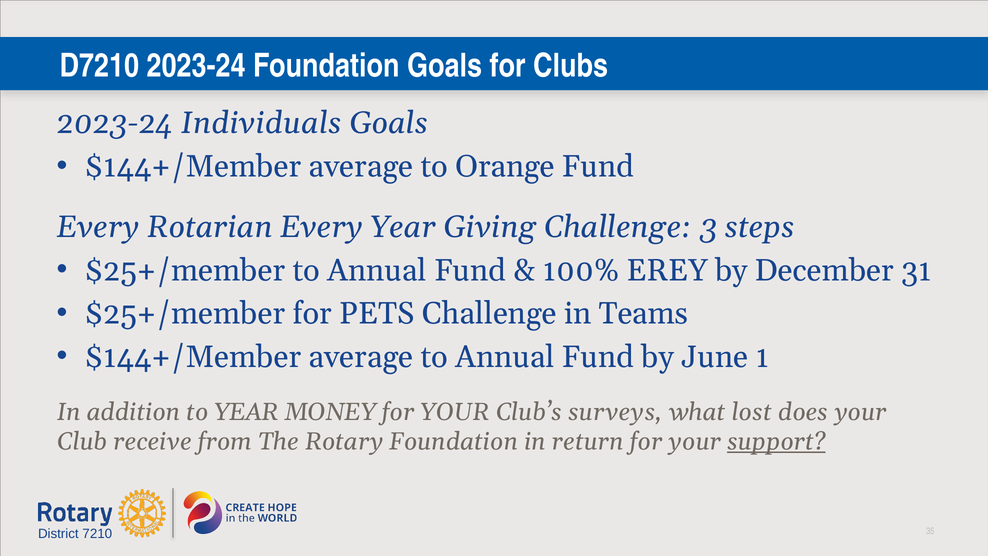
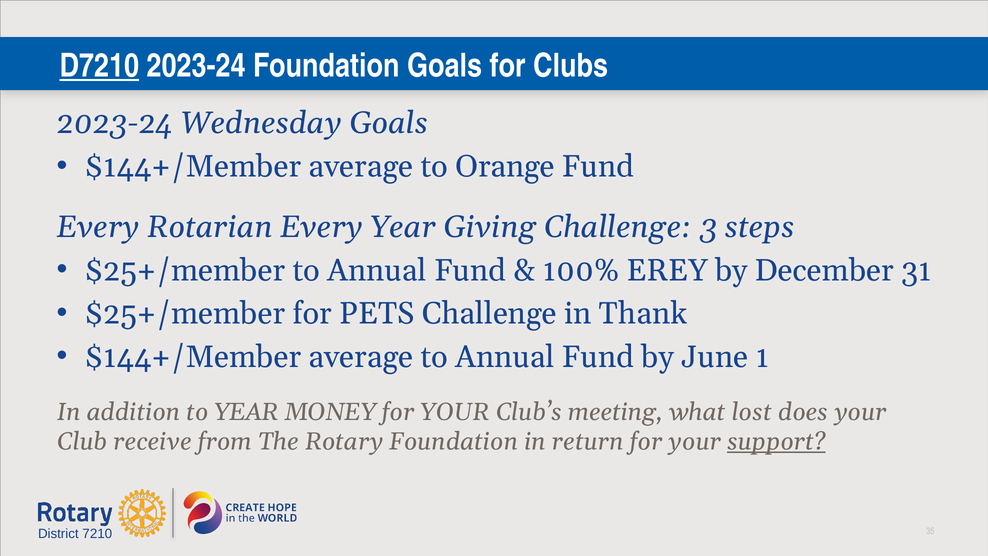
D7210 underline: none -> present
Individuals: Individuals -> Wednesday
Teams: Teams -> Thank
surveys: surveys -> meeting
